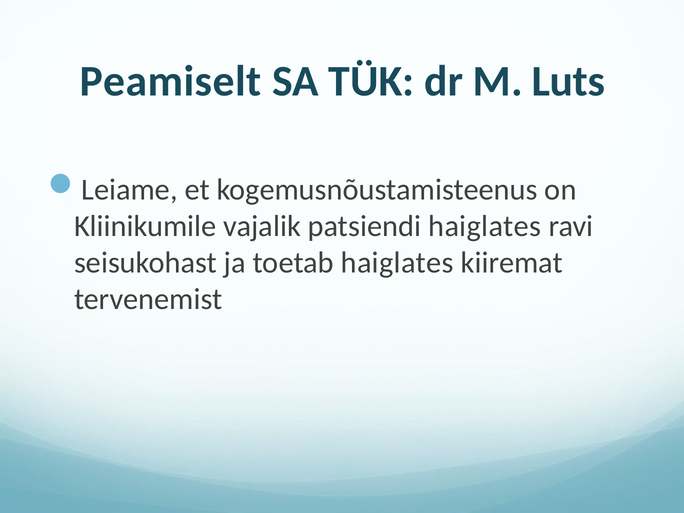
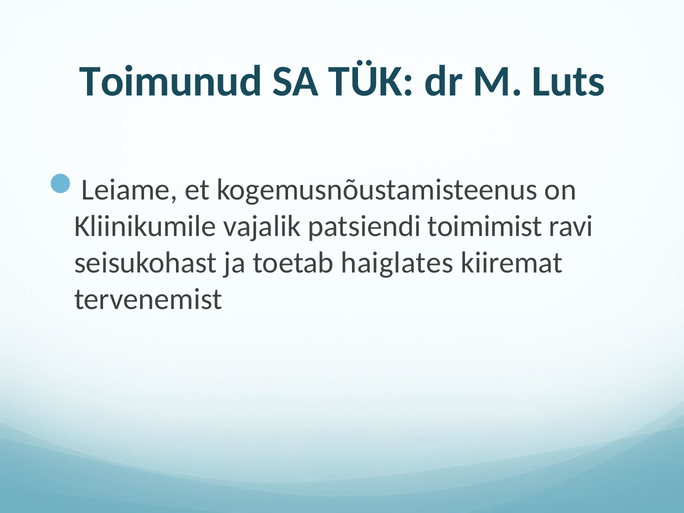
Peamiselt: Peamiselt -> Toimunud
patsiendi haiglates: haiglates -> toimimist
